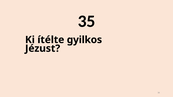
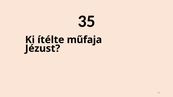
gyilkos: gyilkos -> műfaja
